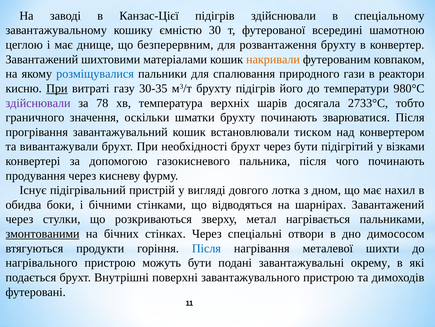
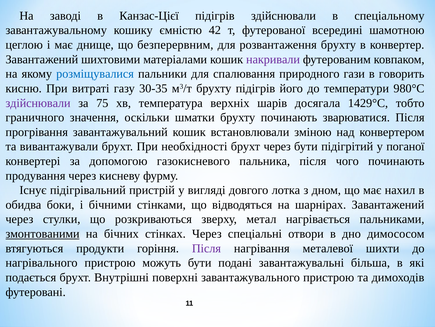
30: 30 -> 42
накривали colour: orange -> purple
реактори: реактори -> говорить
При at (57, 88) underline: present -> none
78: 78 -> 75
2733°С: 2733°С -> 1429°С
тиском: тиском -> зміною
візками: візками -> поганої
Після at (206, 248) colour: blue -> purple
окрему: окрему -> більша
